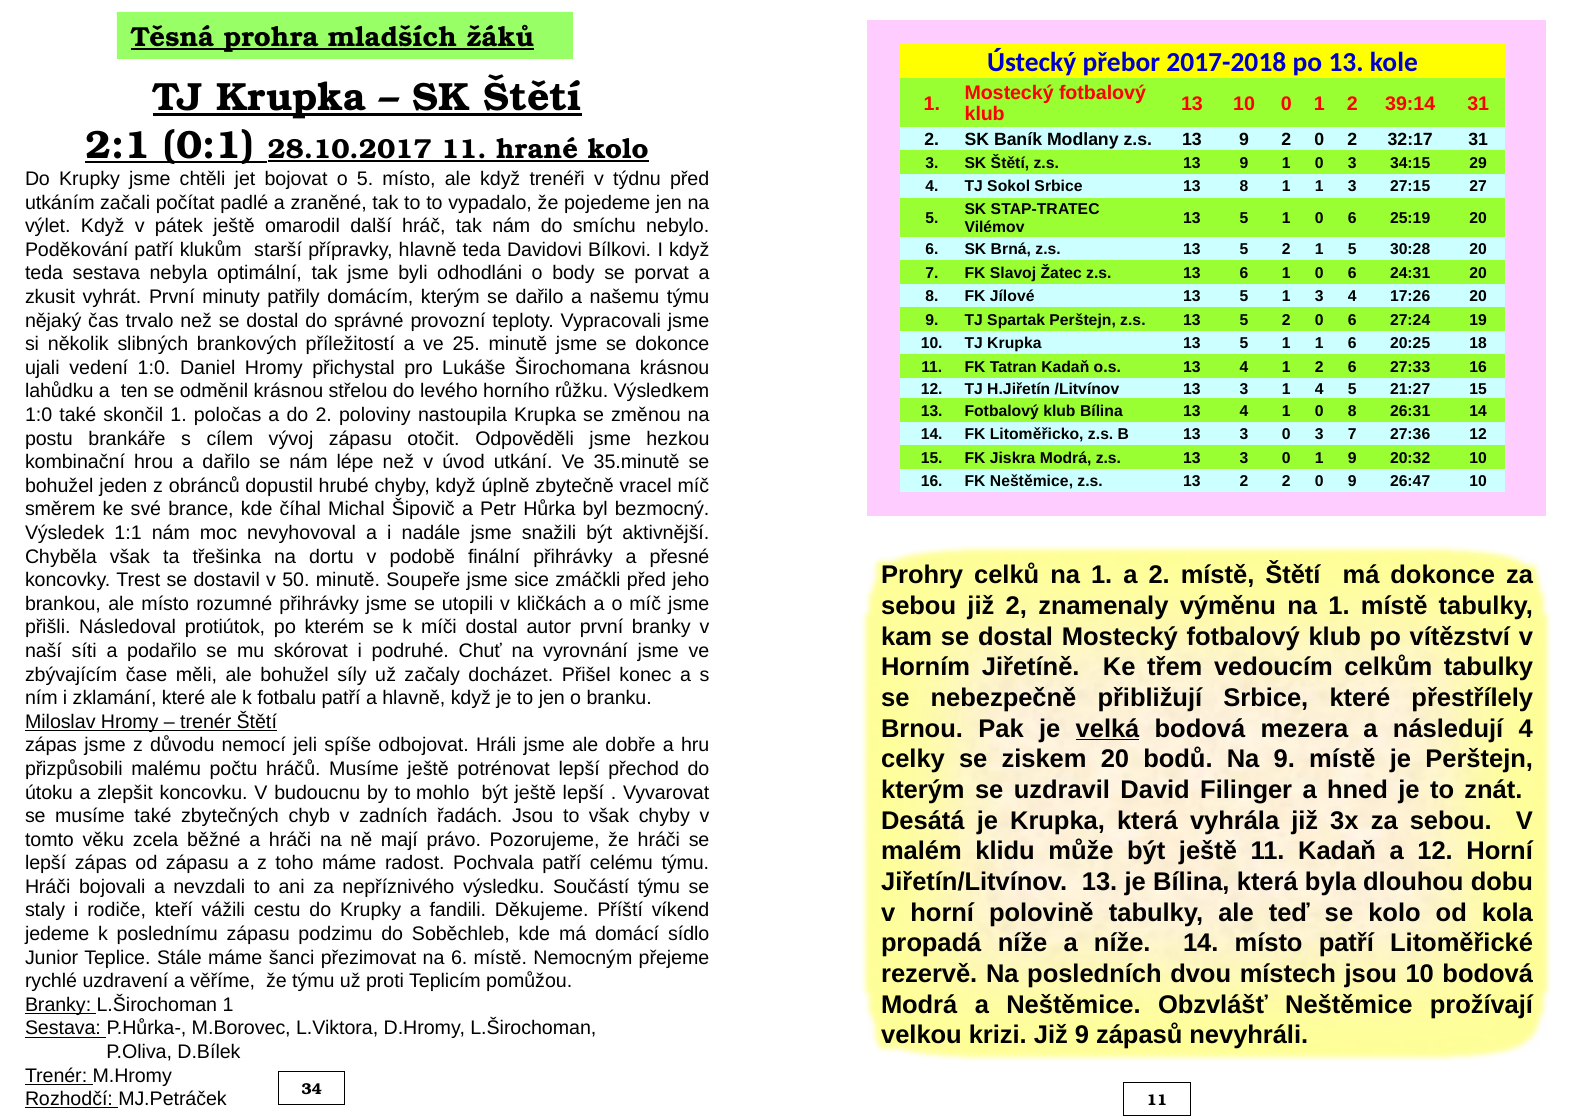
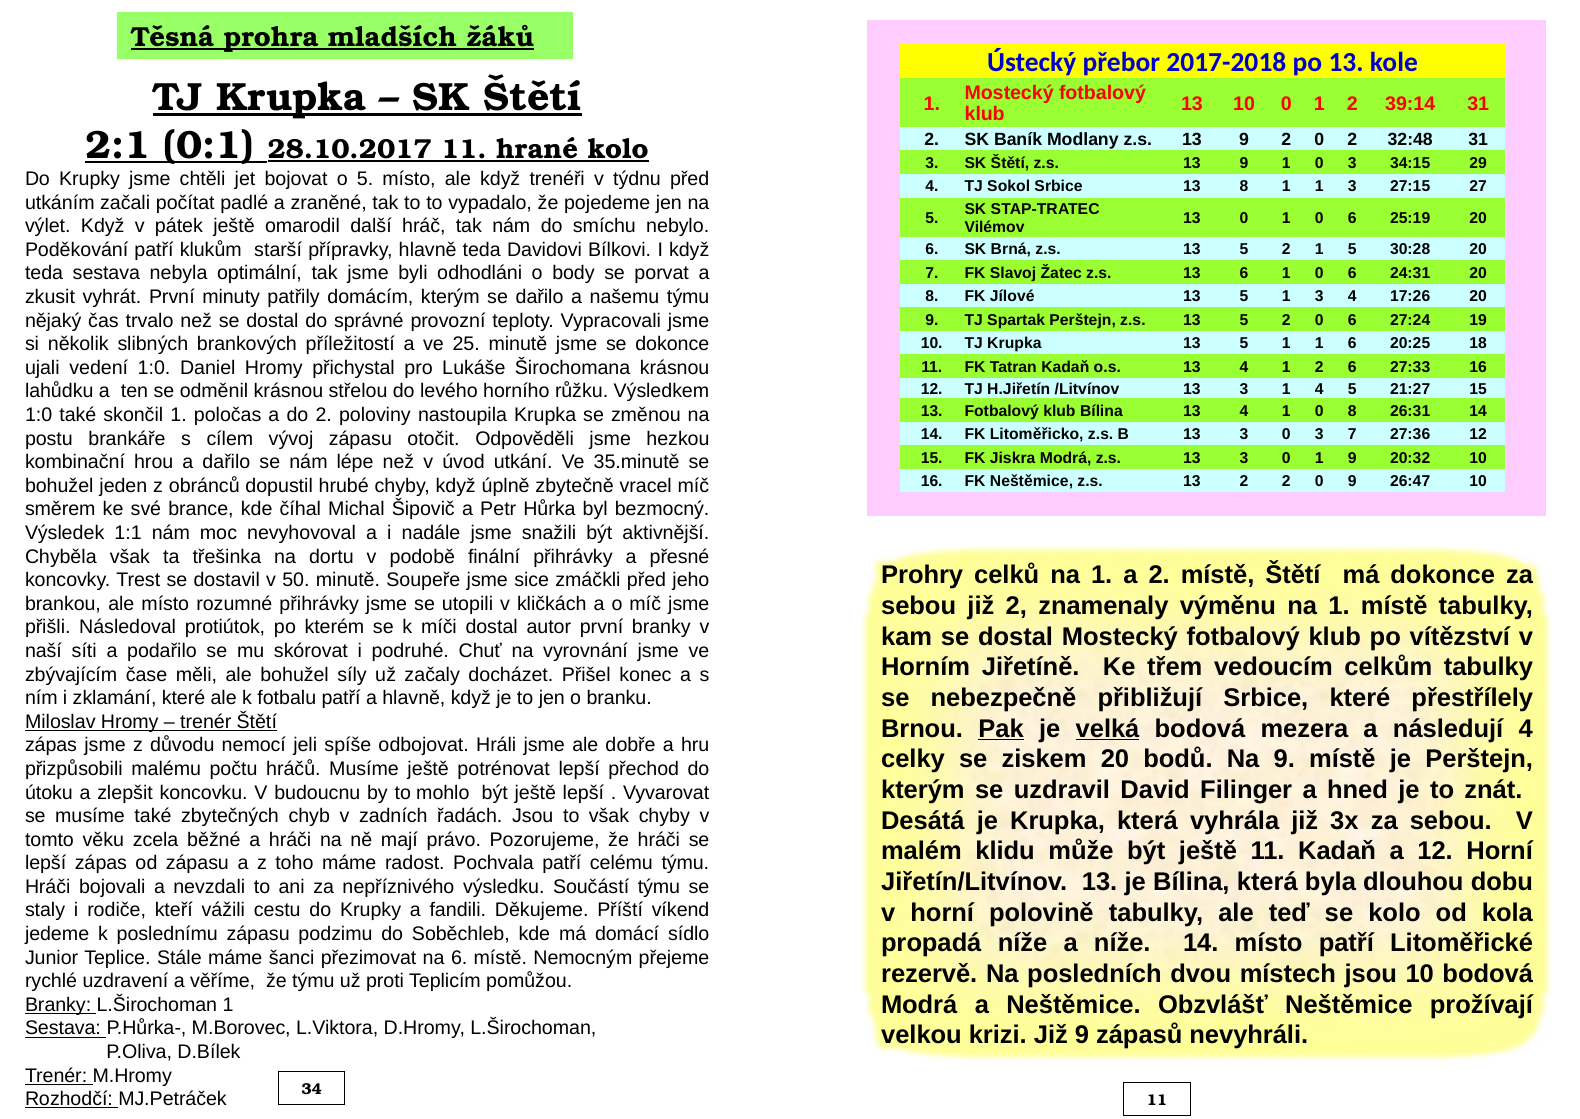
32:17: 32:17 -> 32:48
5 at (1244, 218): 5 -> 0
Pak underline: none -> present
